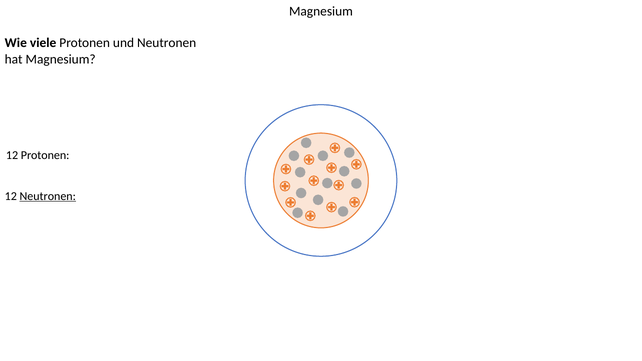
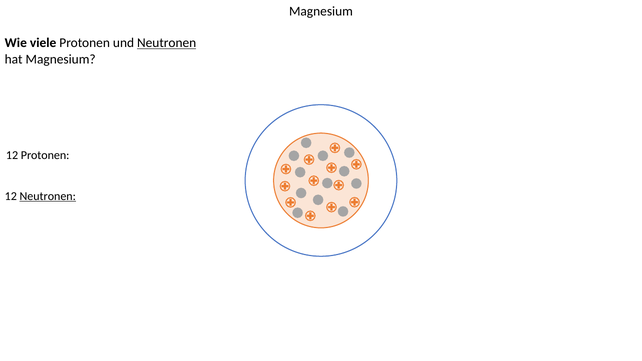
Neutronen at (167, 43) underline: none -> present
